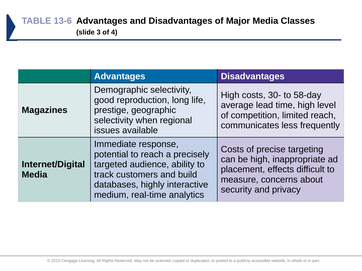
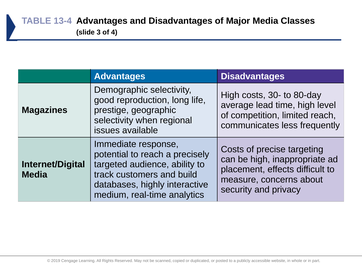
13-6: 13-6 -> 13-4
58-day: 58-day -> 80-day
